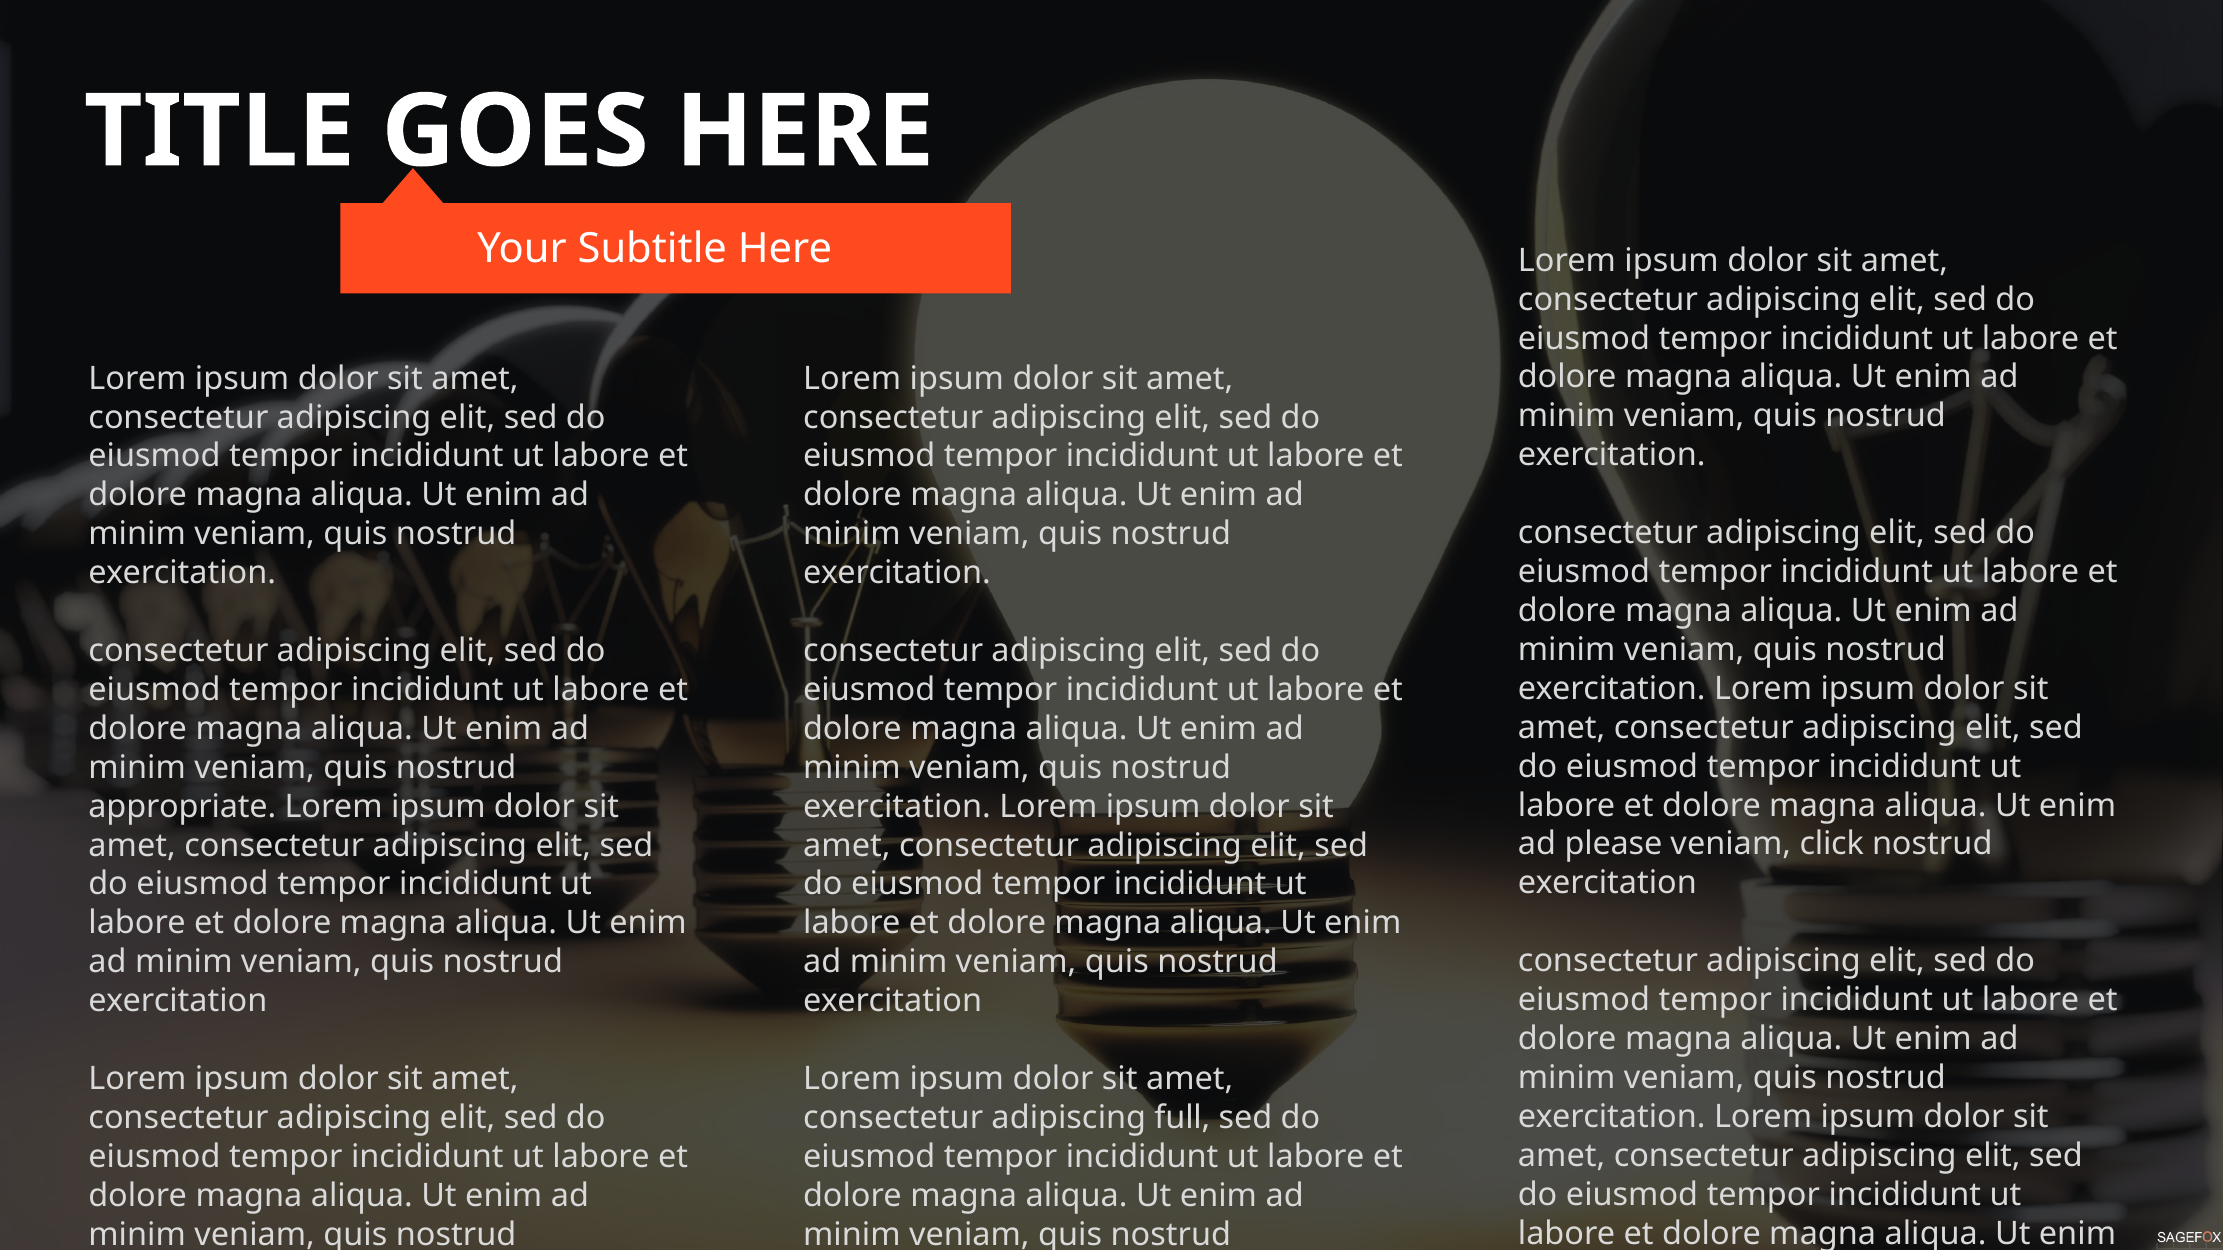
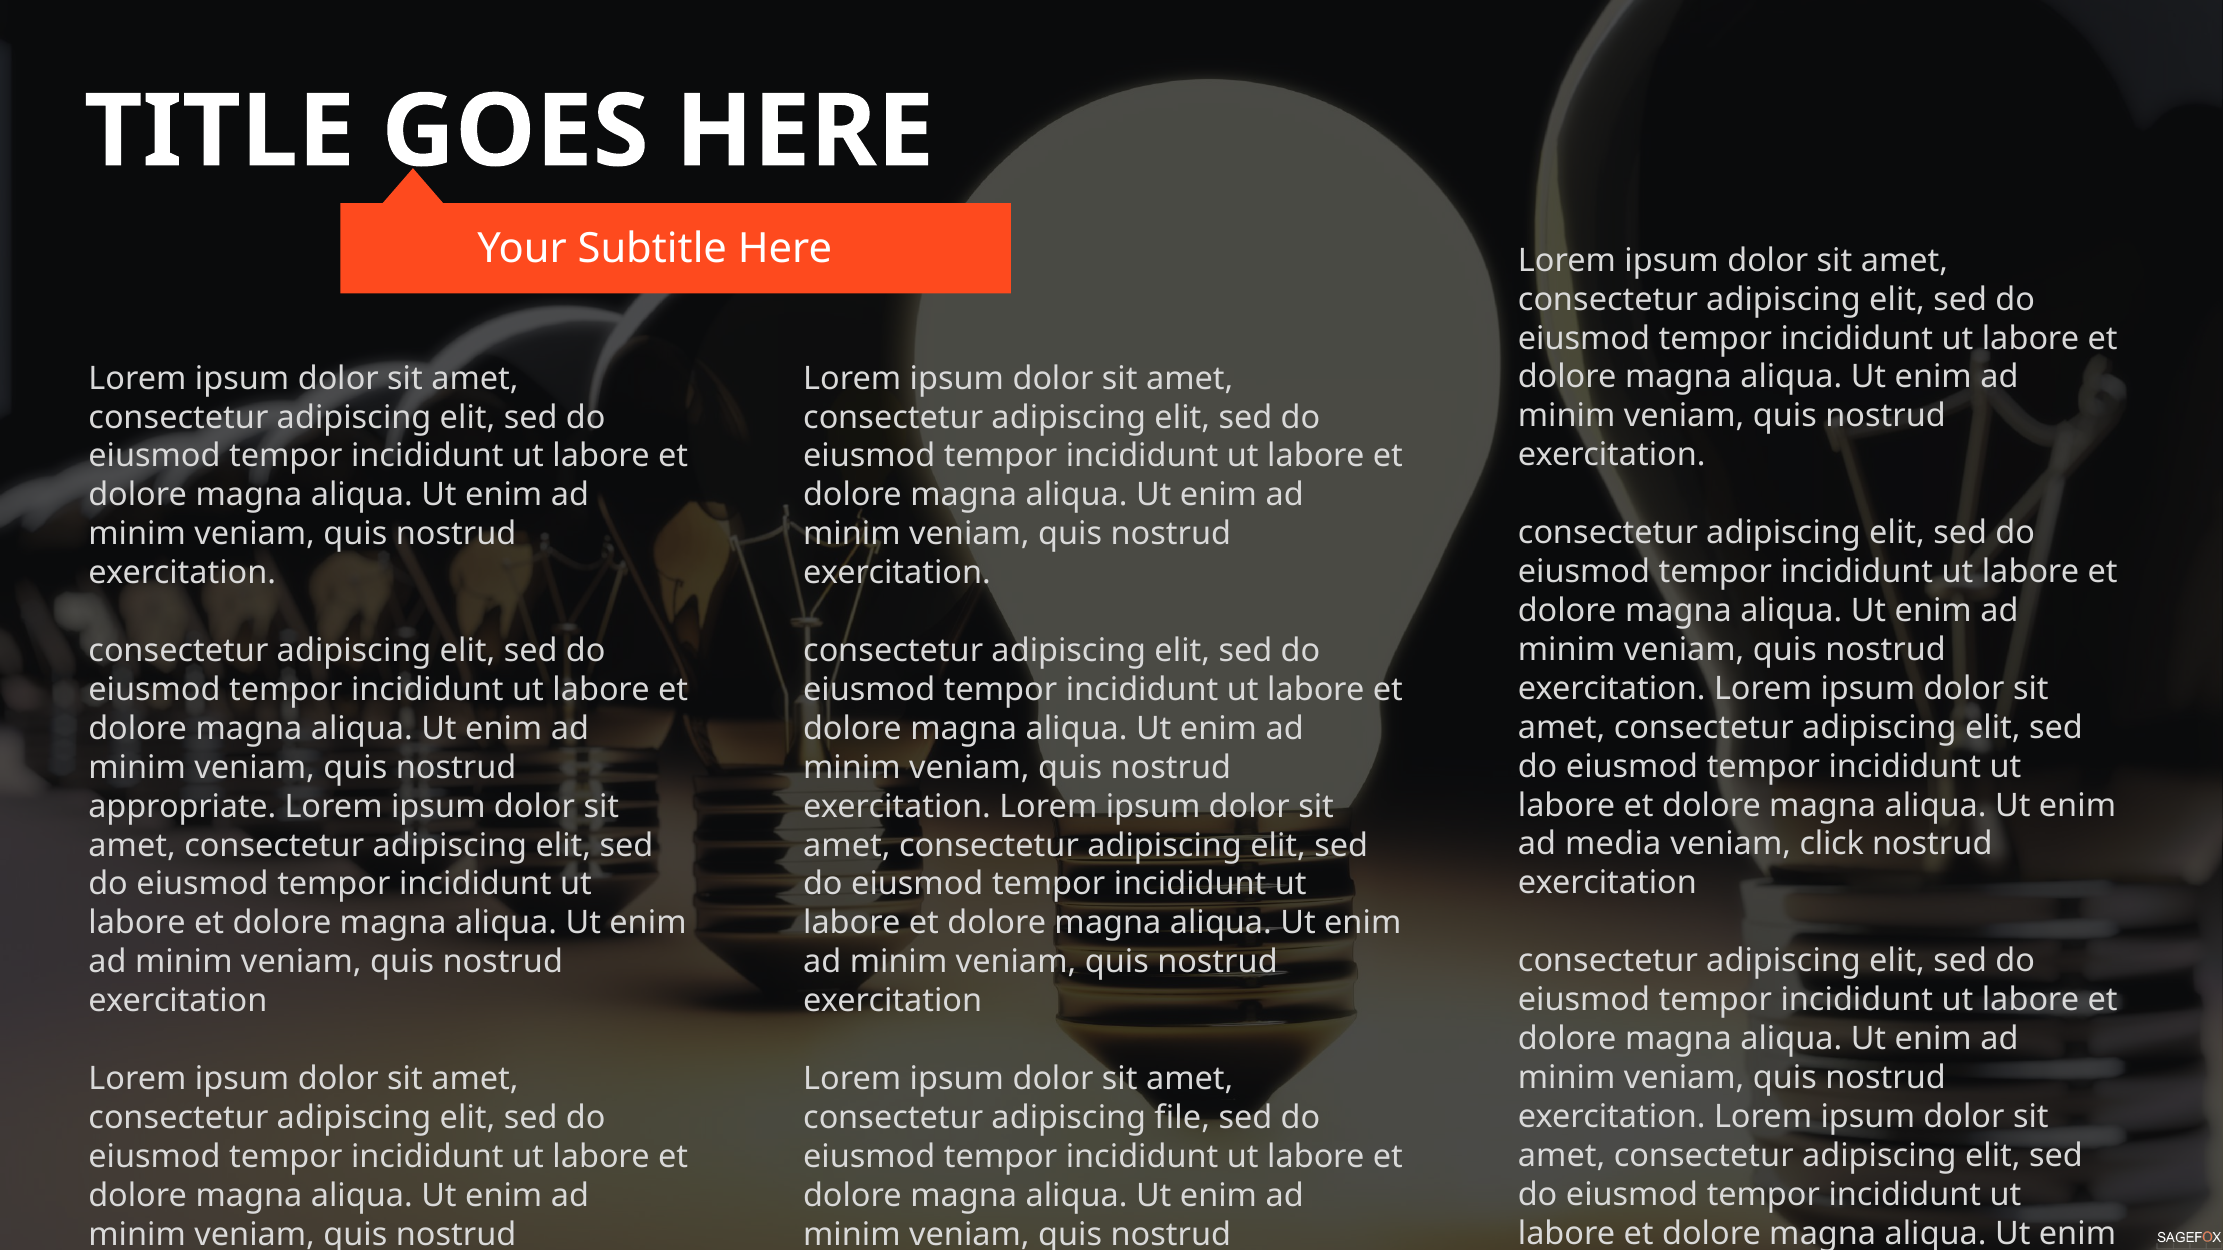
please: please -> media
full: full -> file
